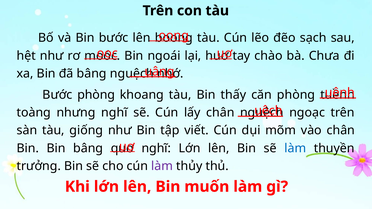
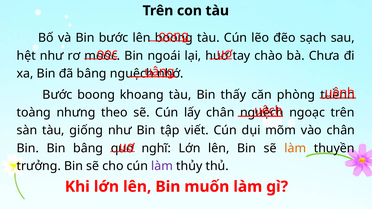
Bước phòng: phòng -> boong
nhưng nghĩ: nghĩ -> theo
làm at (295, 148) colour: blue -> orange
